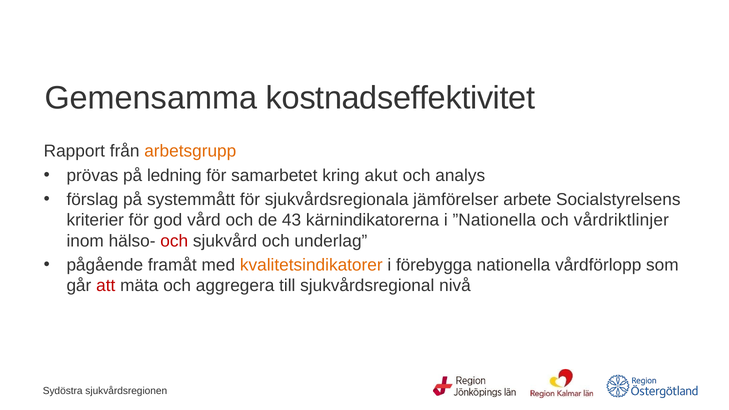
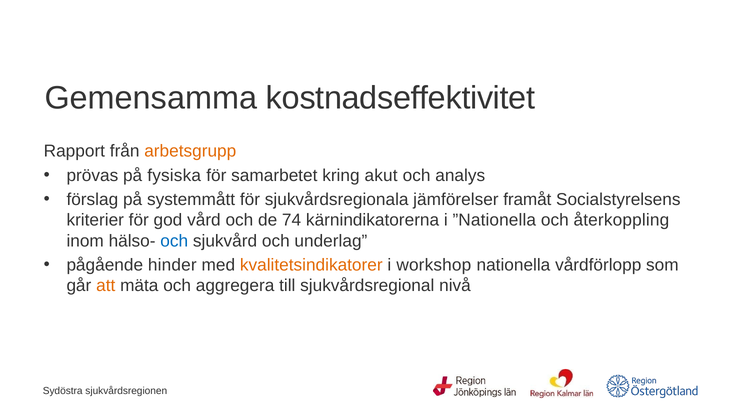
ledning: ledning -> fysiska
arbete: arbete -> framåt
43: 43 -> 74
vårdriktlinjer: vårdriktlinjer -> återkoppling
och at (174, 241) colour: red -> blue
framåt: framåt -> hinder
förebygga: förebygga -> workshop
att colour: red -> orange
